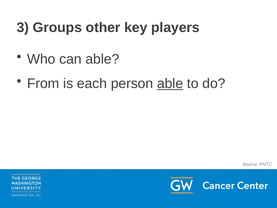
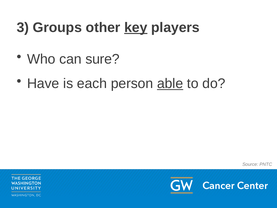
key underline: none -> present
can able: able -> sure
From: From -> Have
